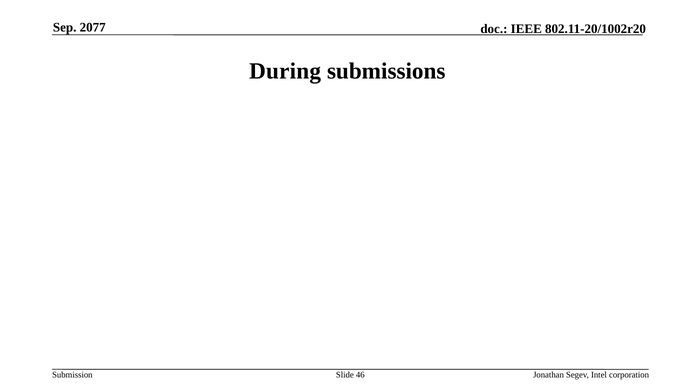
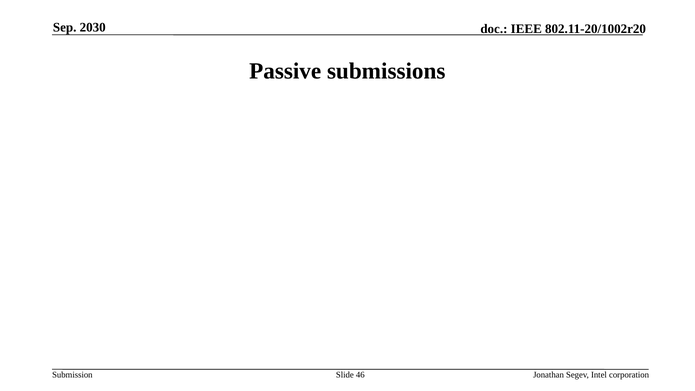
2077: 2077 -> 2030
During: During -> Passive
